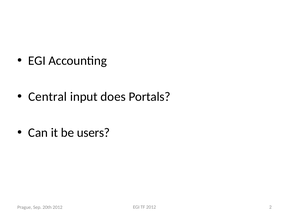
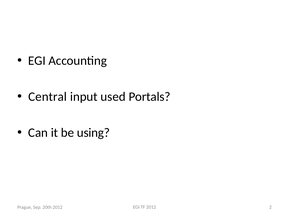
does: does -> used
users: users -> using
